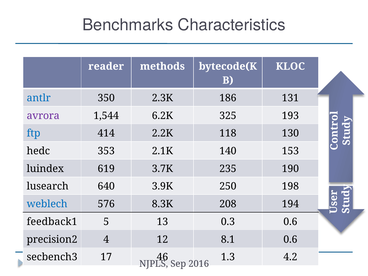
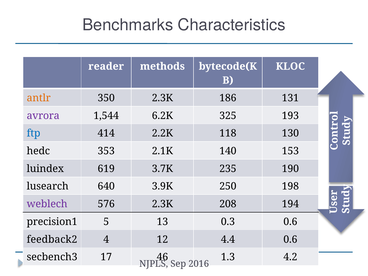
antlr colour: blue -> orange
weblech colour: blue -> purple
576 8.3K: 8.3K -> 2.3K
feedback1: feedback1 -> precision1
precision2: precision2 -> feedback2
8.1: 8.1 -> 4.4
